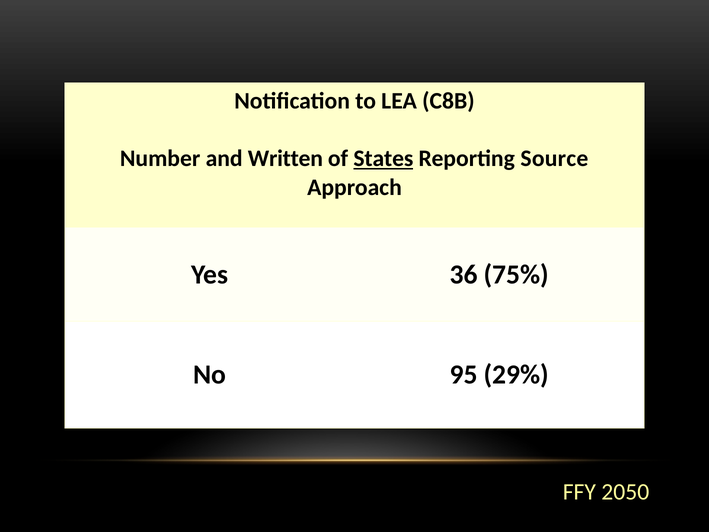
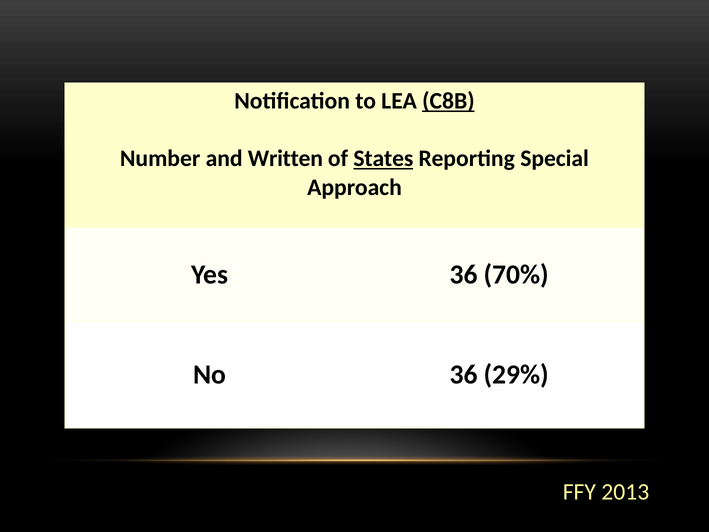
C8B underline: none -> present
Source: Source -> Special
75%: 75% -> 70%
No 95: 95 -> 36
2050: 2050 -> 2013
